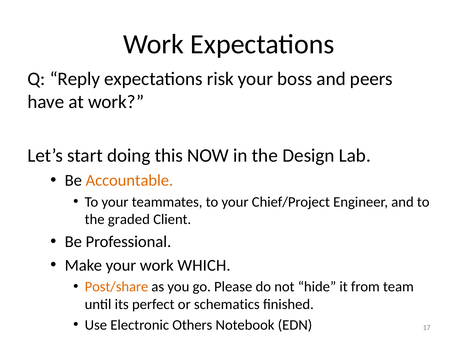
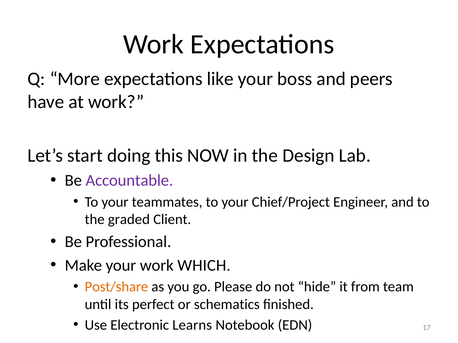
Reply: Reply -> More
risk: risk -> like
Accountable colour: orange -> purple
Others: Others -> Learns
